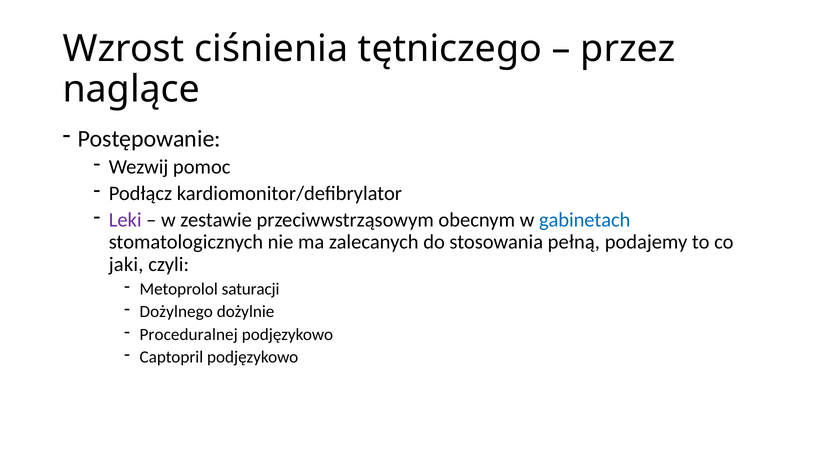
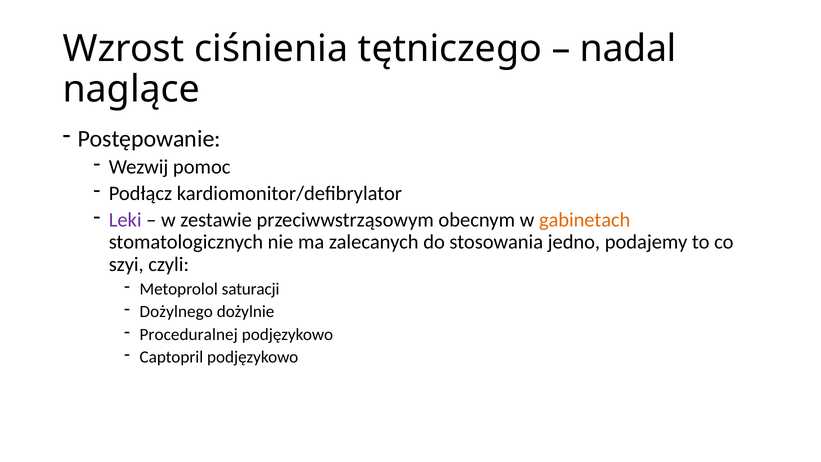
przez: przez -> nadal
gabinetach colour: blue -> orange
pełną: pełną -> jedno
jaki: jaki -> szyi
